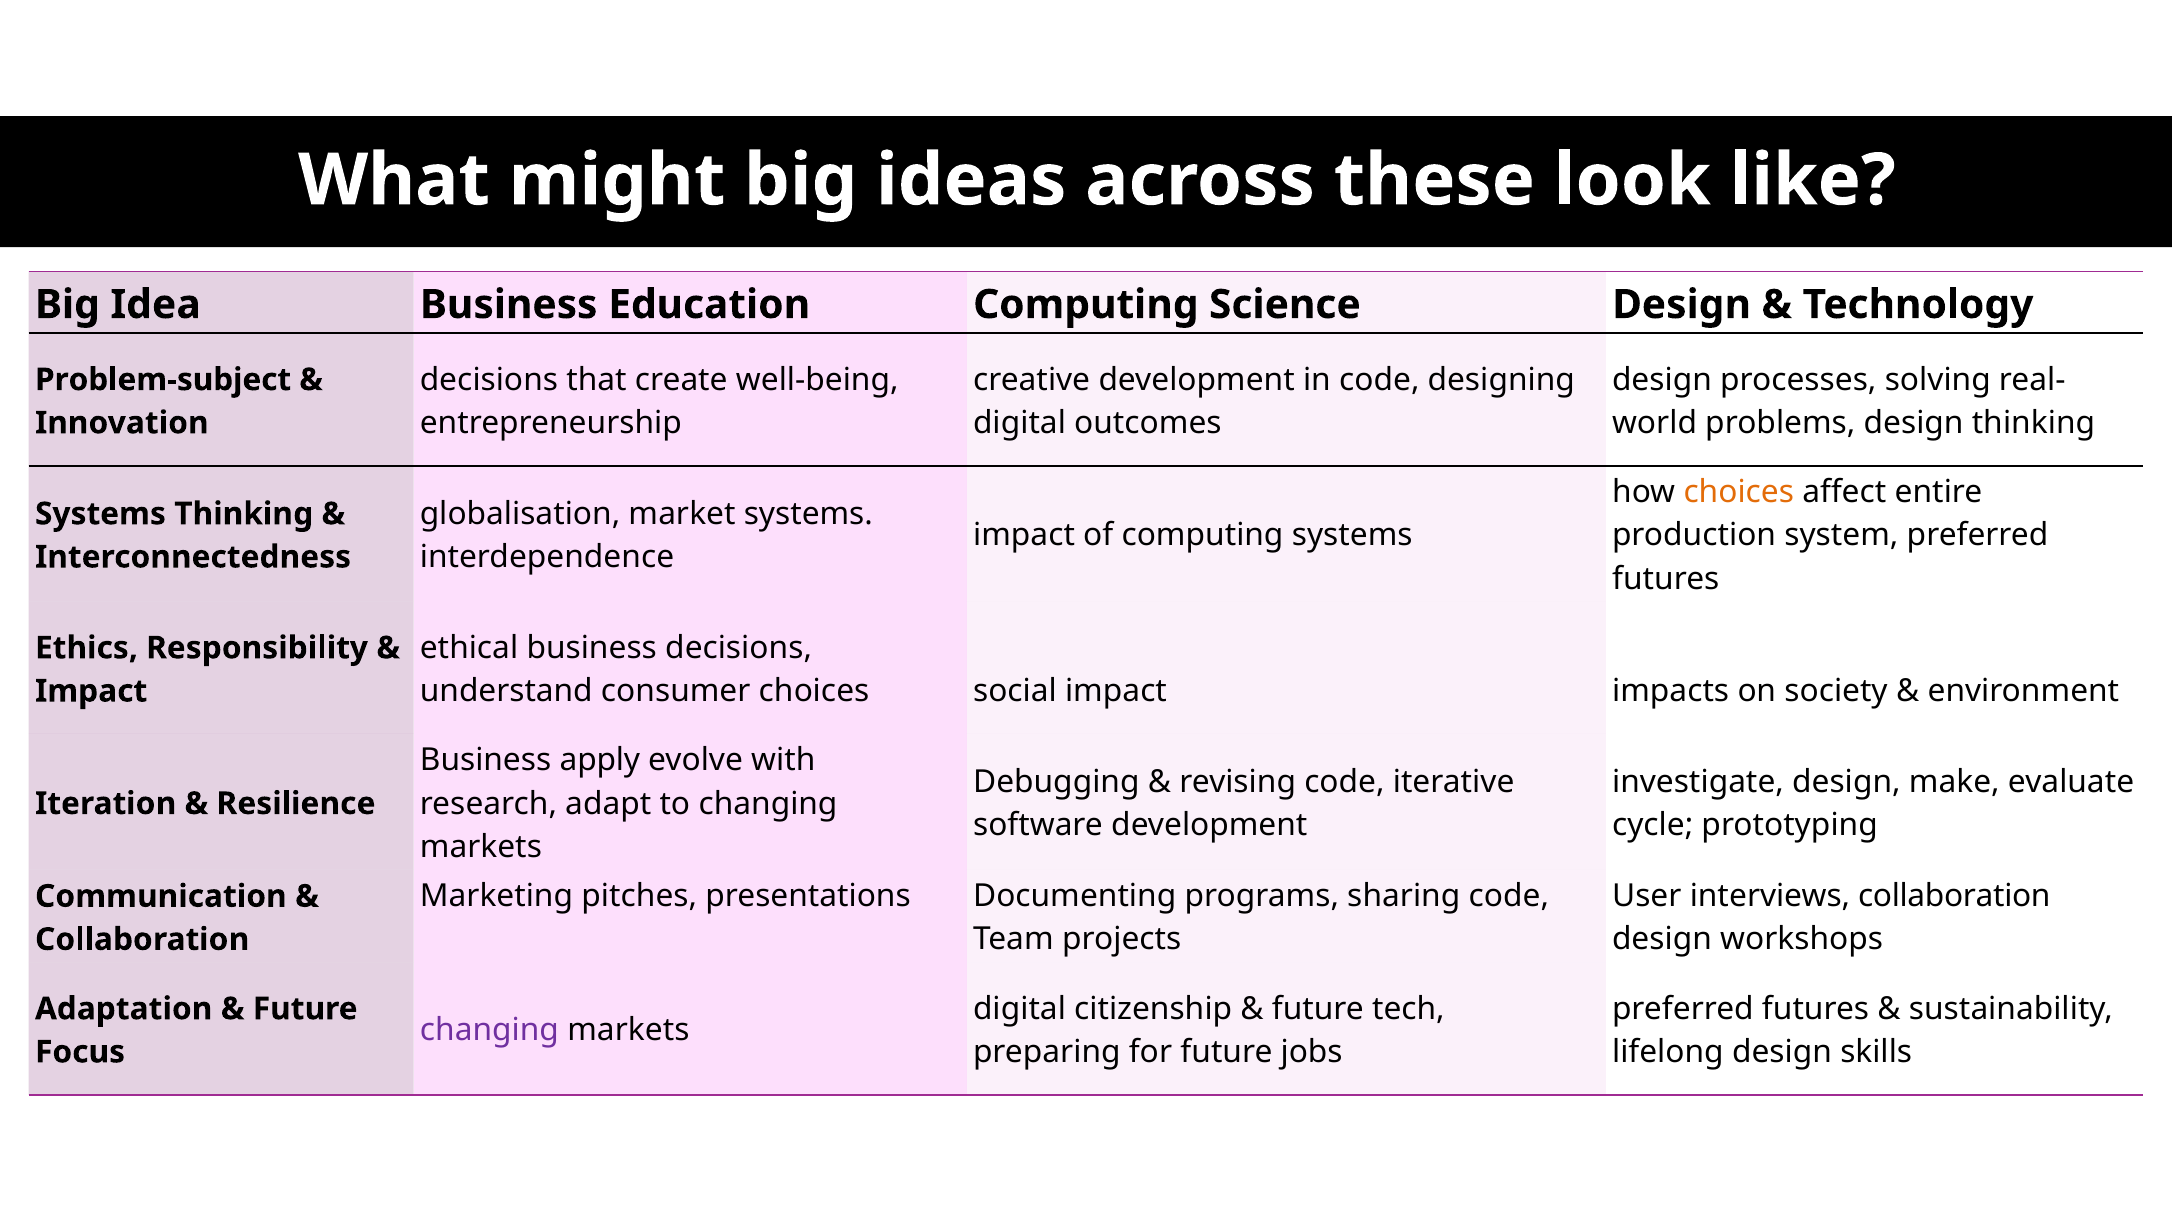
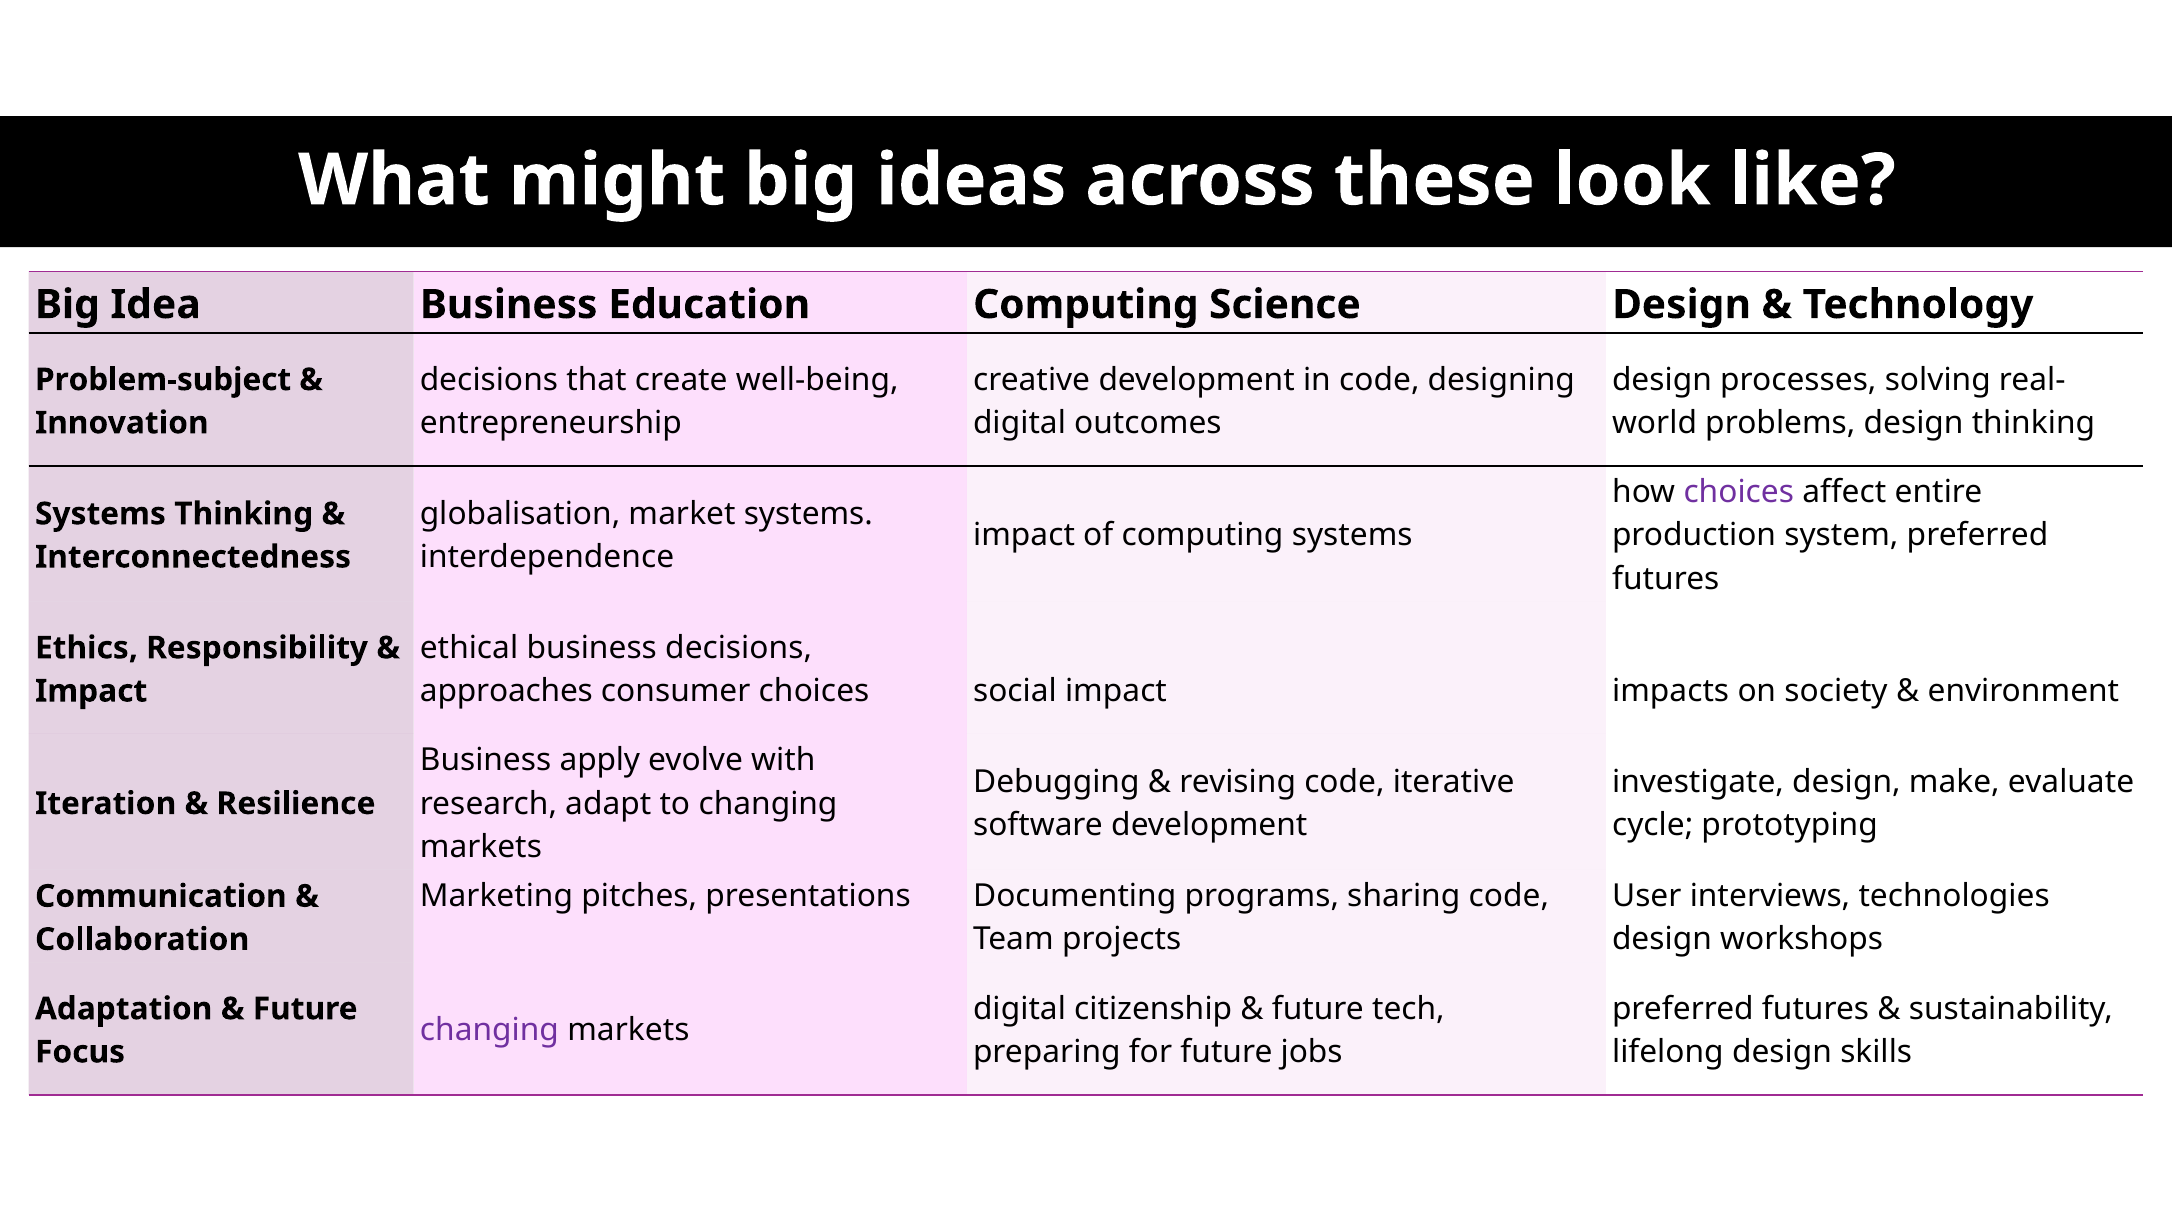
choices at (1739, 492) colour: orange -> purple
understand: understand -> approaches
interviews collaboration: collaboration -> technologies
